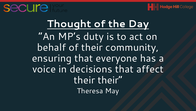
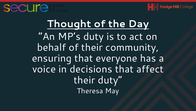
their their: their -> duty
